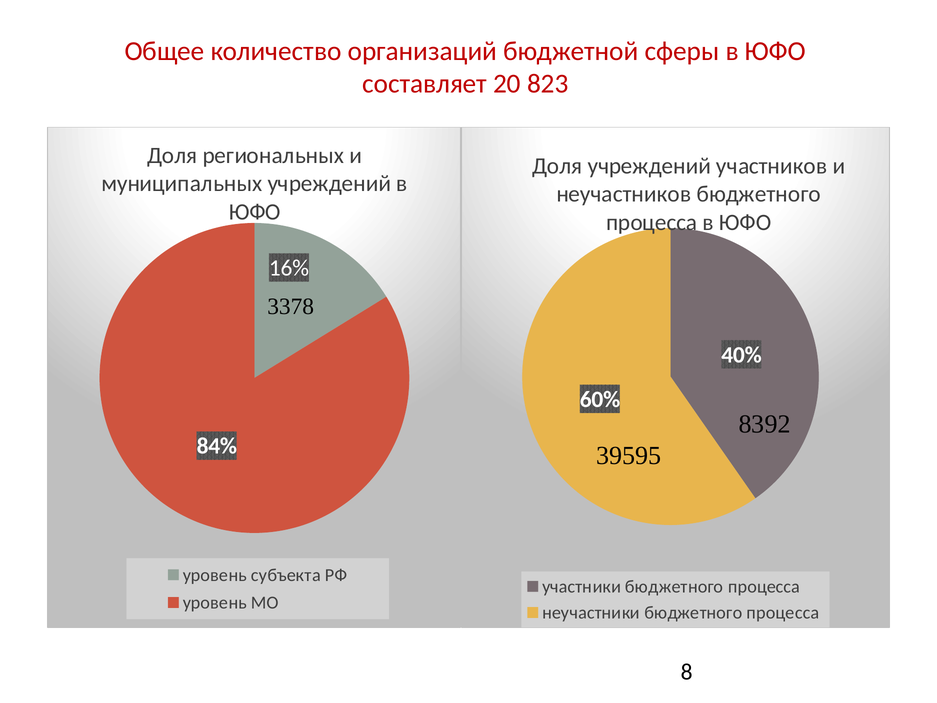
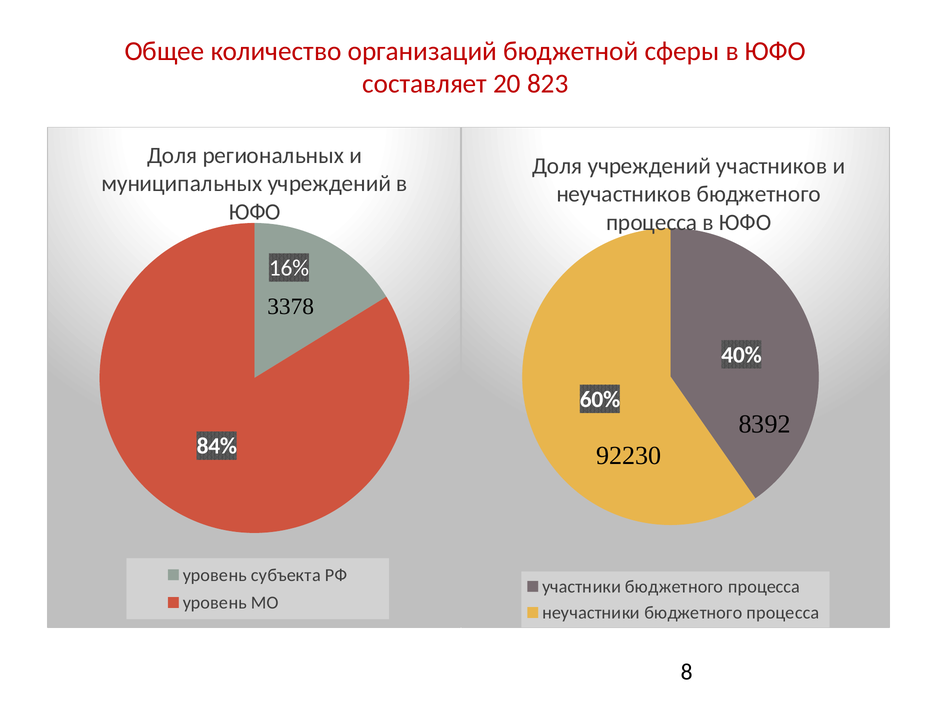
39595: 39595 -> 92230
